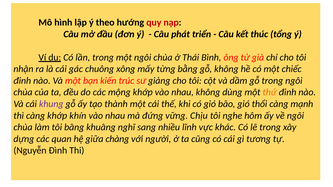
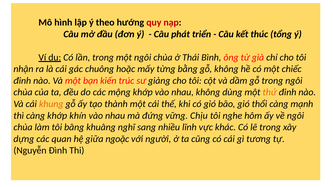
xông: xông -> hoặc
khung colour: purple -> orange
chàng: chàng -> ngoặc
